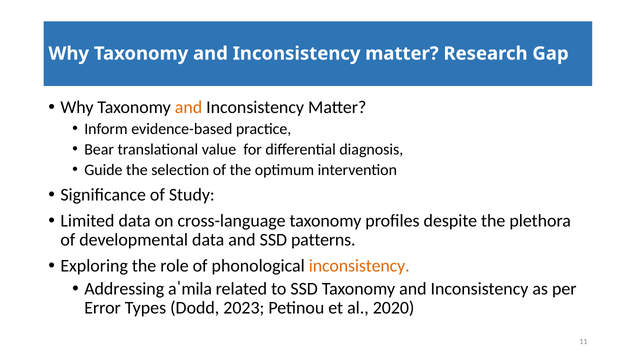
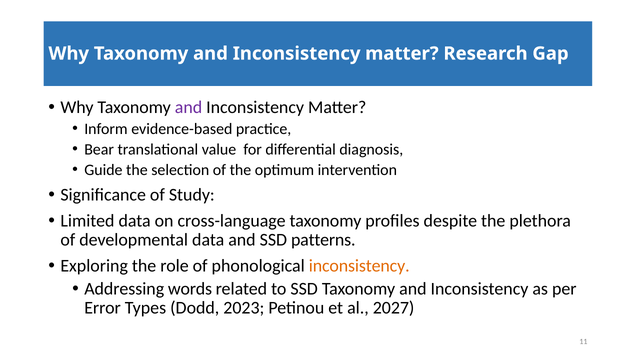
and at (189, 107) colour: orange -> purple
aˈmila: aˈmila -> words
2020: 2020 -> 2027
